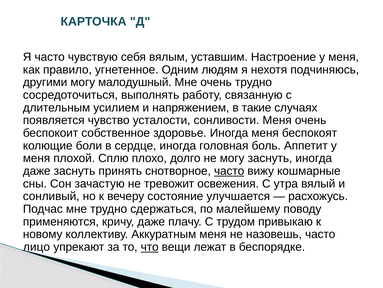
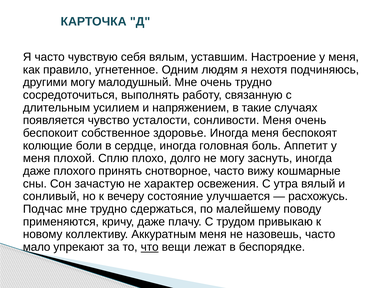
даже заснуть: заснуть -> плохого
часто at (229, 171) underline: present -> none
тревожит: тревожит -> характер
лицо: лицо -> мало
